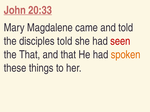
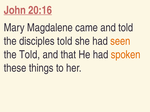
20:33: 20:33 -> 20:16
seen colour: red -> orange
the That: That -> Told
